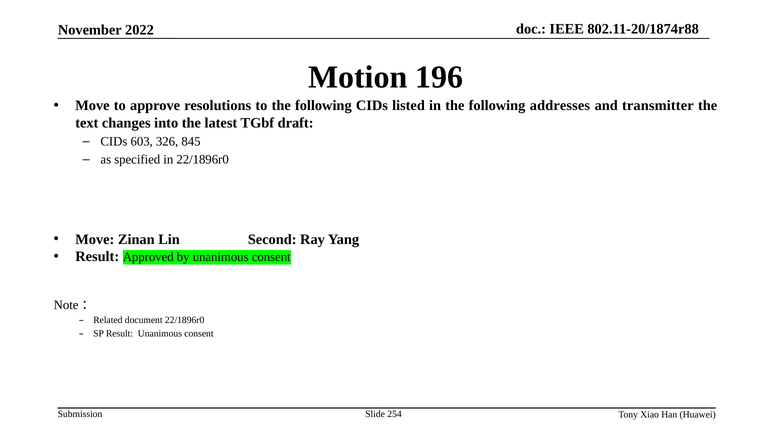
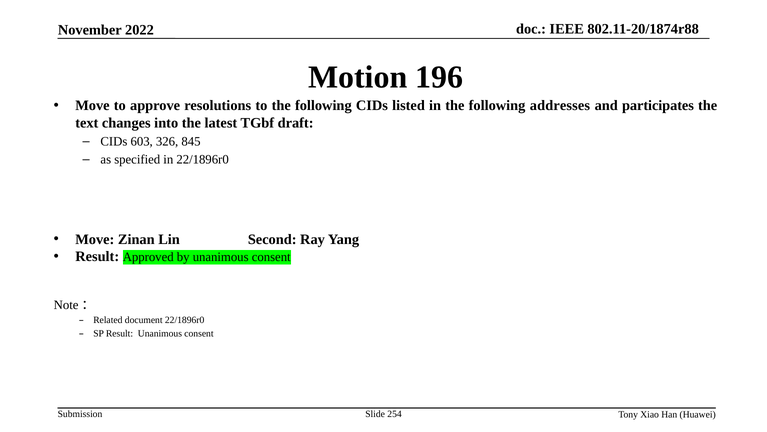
transmitter: transmitter -> participates
